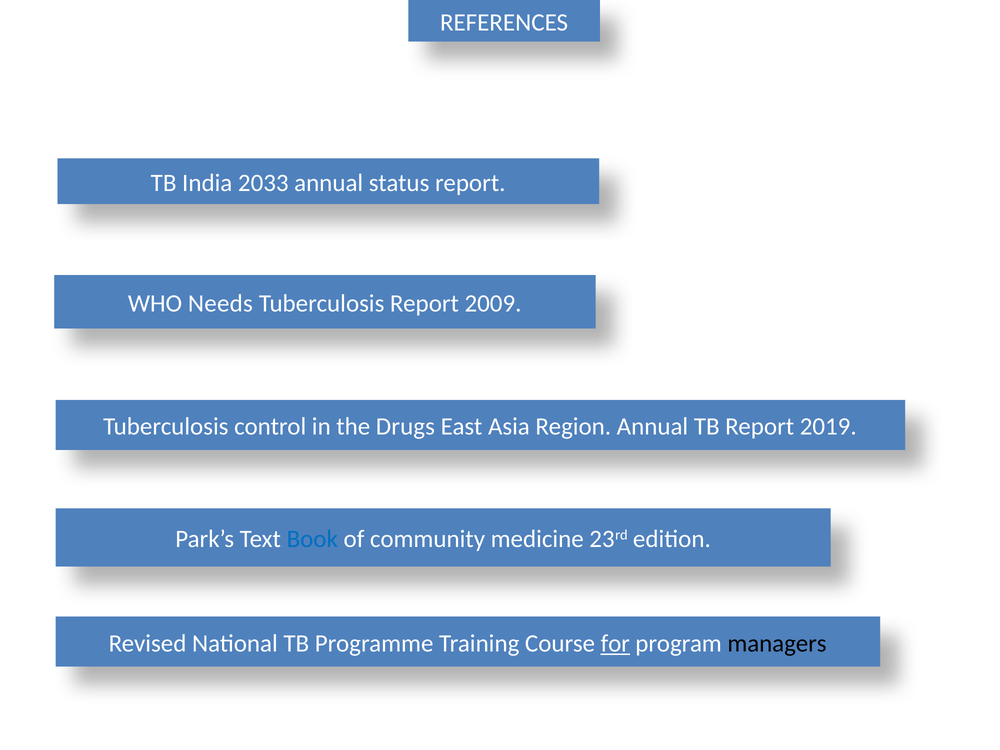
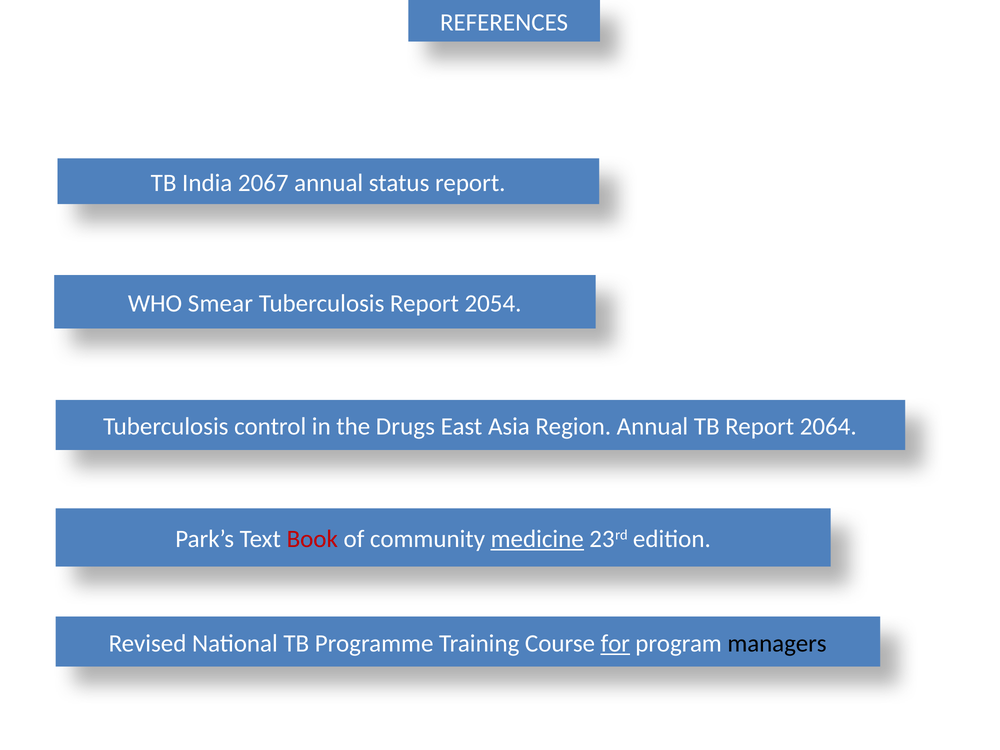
2033: 2033 -> 2067
Needs: Needs -> Smear
2009: 2009 -> 2054
2019: 2019 -> 2064
Book colour: blue -> red
medicine underline: none -> present
